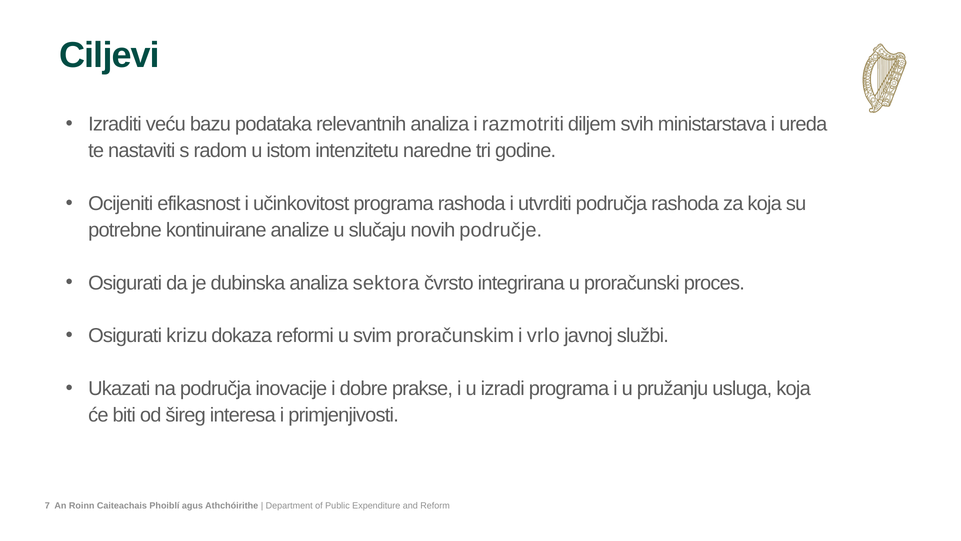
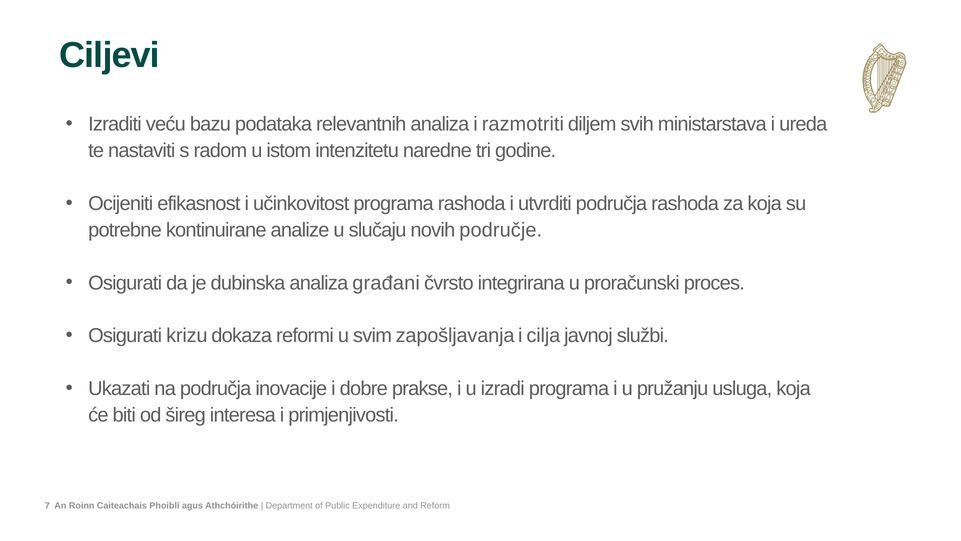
sektora: sektora -> građani
proračunskim: proračunskim -> zapošljavanja
vrlo: vrlo -> cilja
